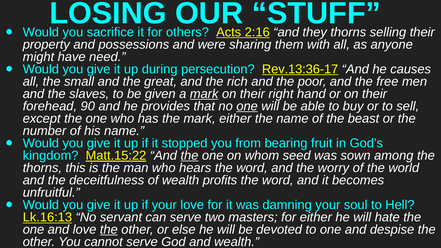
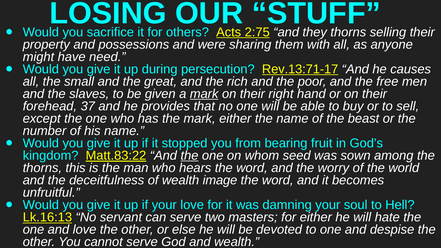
2:16: 2:16 -> 2:75
Rev.13:36-17: Rev.13:36-17 -> Rev.13:71-17
90: 90 -> 37
one at (247, 106) underline: present -> none
Matt.15:22: Matt.15:22 -> Matt.83:22
profits: profits -> image
the at (109, 230) underline: present -> none
